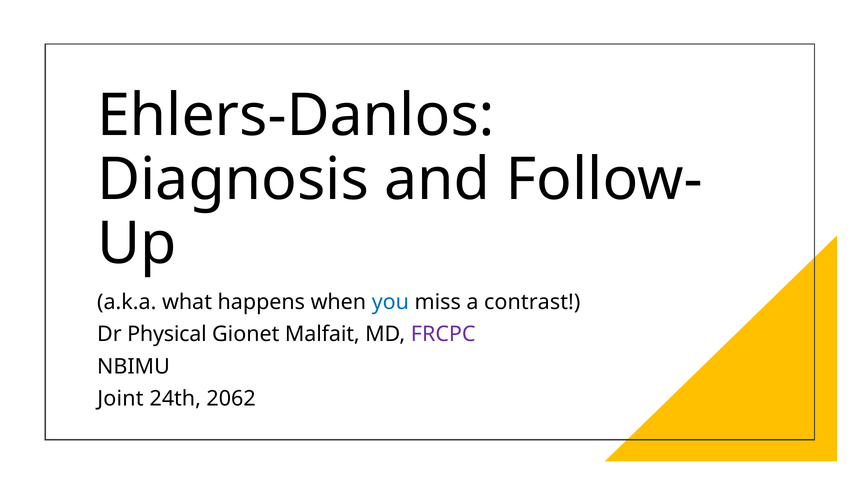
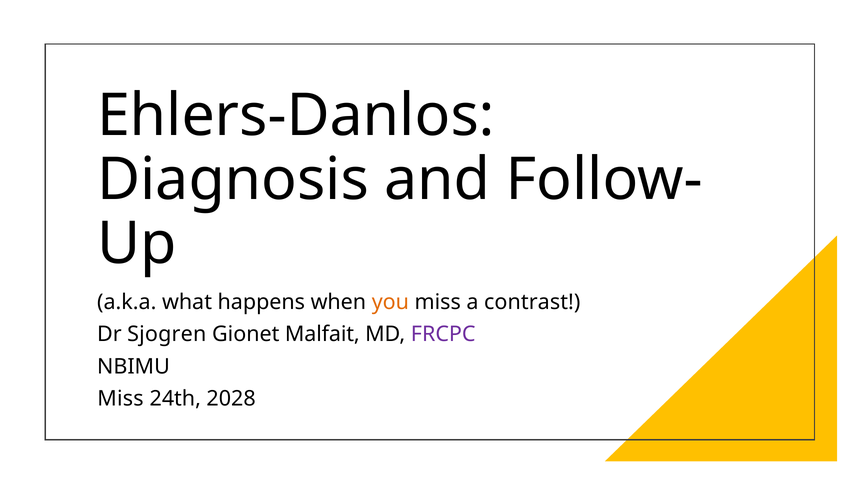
you colour: blue -> orange
Physical: Physical -> Sjogren
Joint at (120, 398): Joint -> Miss
2062: 2062 -> 2028
